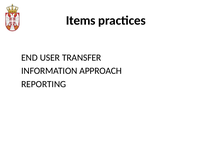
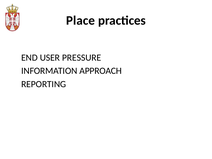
Items: Items -> Place
TRANSFER: TRANSFER -> PRESSURE
